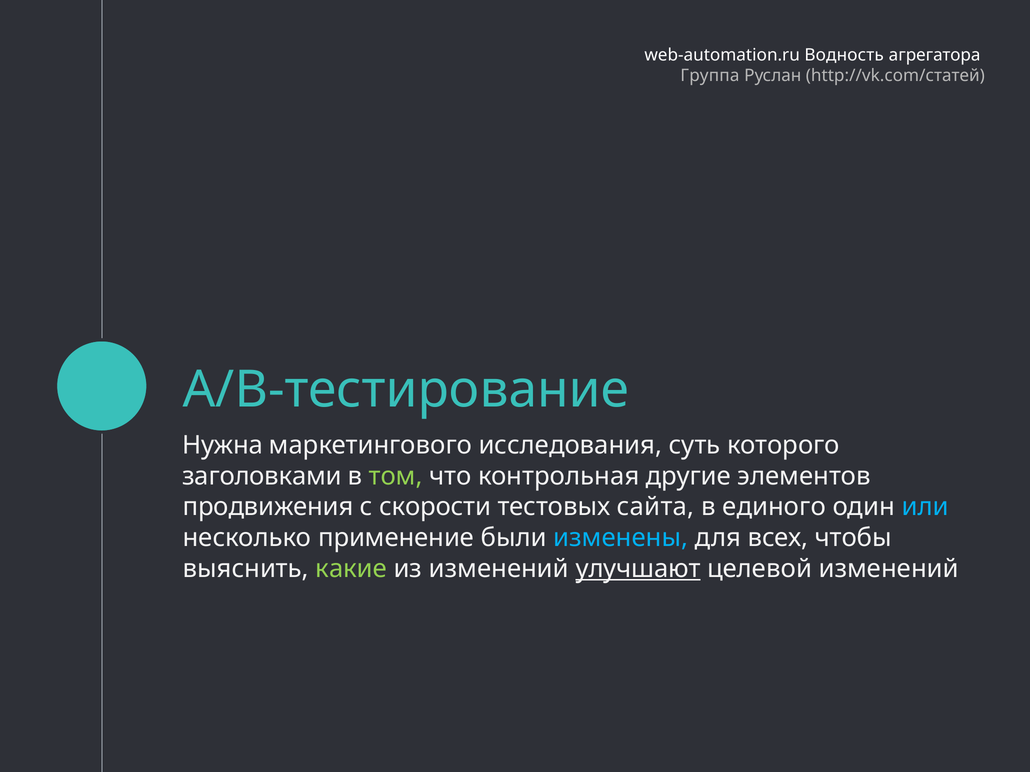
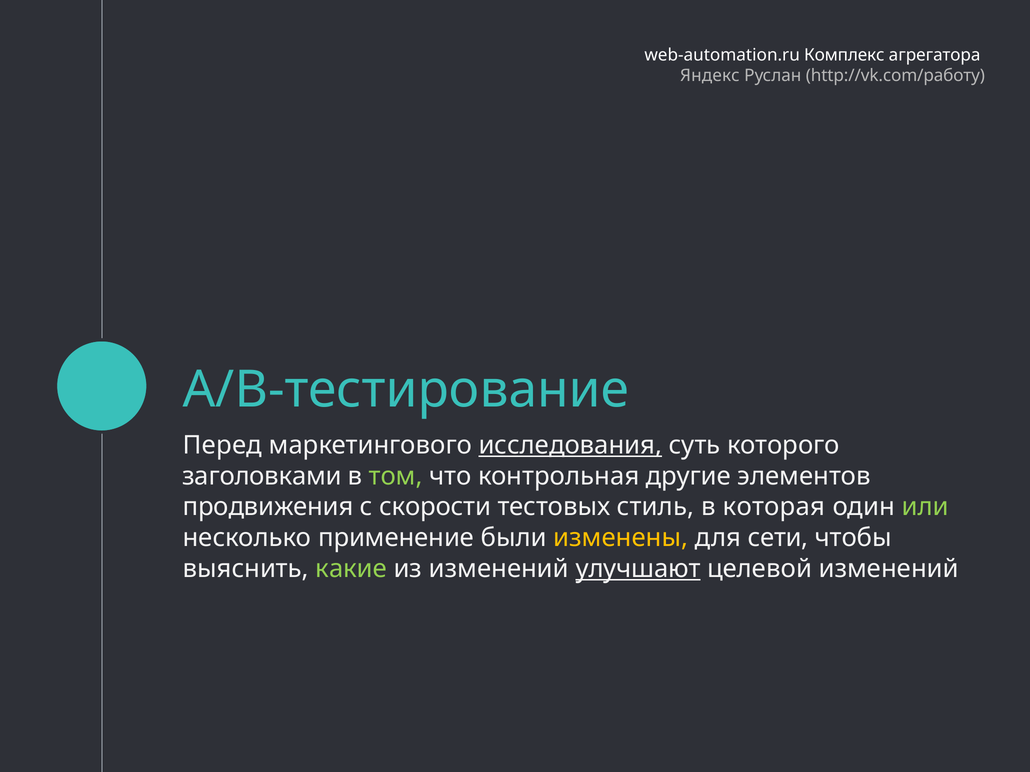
Водность: Водность -> Комплекс
Группа: Группа -> Яндекс
http://vk.com/статей: http://vk.com/статей -> http://vk.com/работу
Нужна: Нужна -> Перед
исследования underline: none -> present
сайта: сайта -> стиль
единого: единого -> которая
или colour: light blue -> light green
изменены colour: light blue -> yellow
всех: всех -> сети
